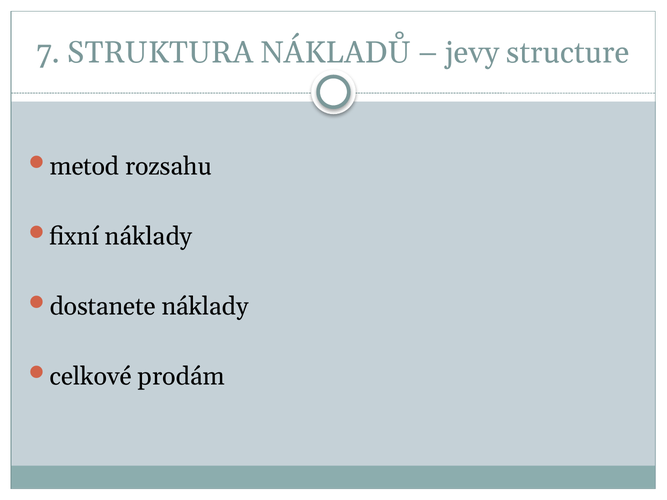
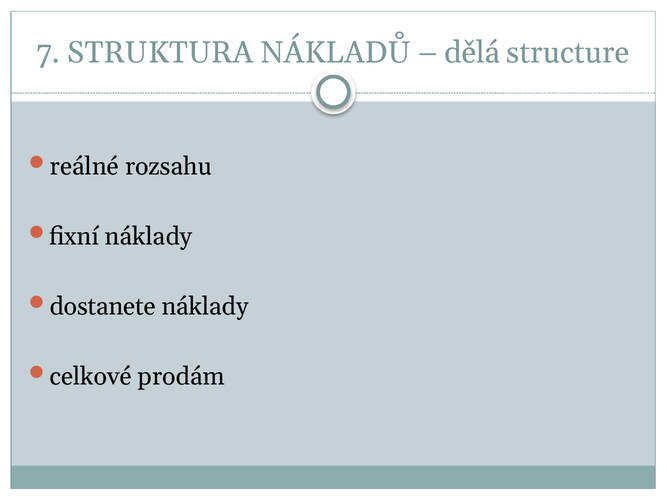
jevy: jevy -> dělá
metod: metod -> reálné
